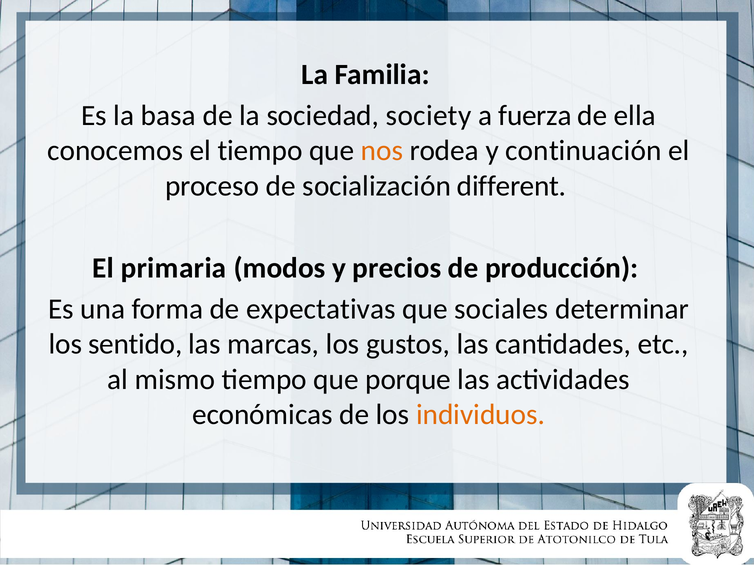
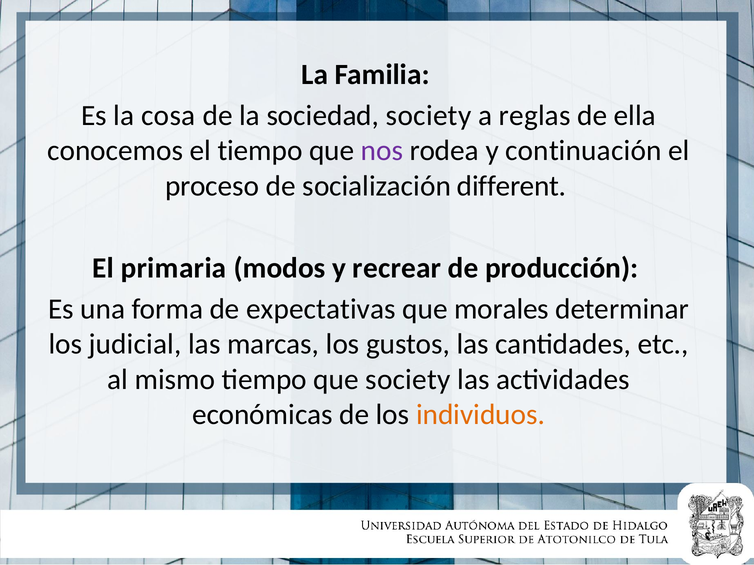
basa: basa -> cosa
fuerza: fuerza -> reglas
nos colour: orange -> purple
precios: precios -> recrear
sociales: sociales -> morales
sentido: sentido -> judicial
que porque: porque -> society
